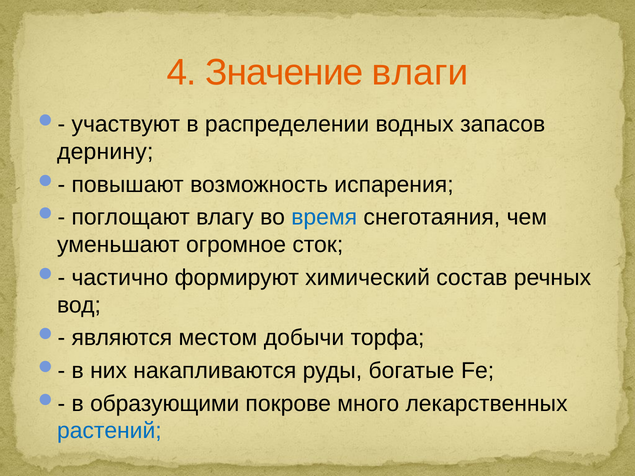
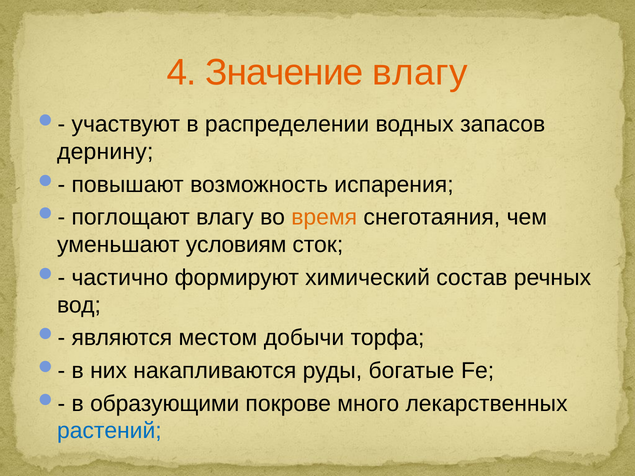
Значение влаги: влаги -> влагу
время colour: blue -> orange
огромное: огромное -> условиям
